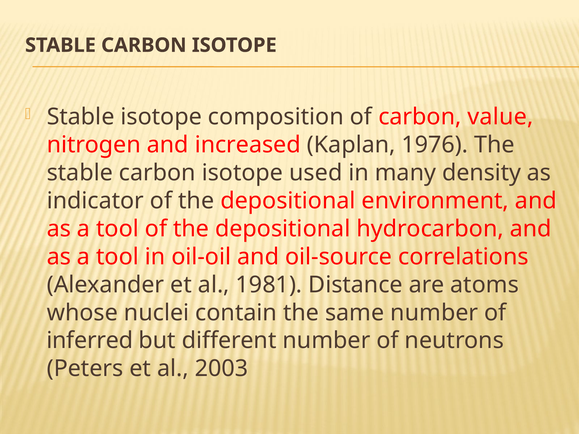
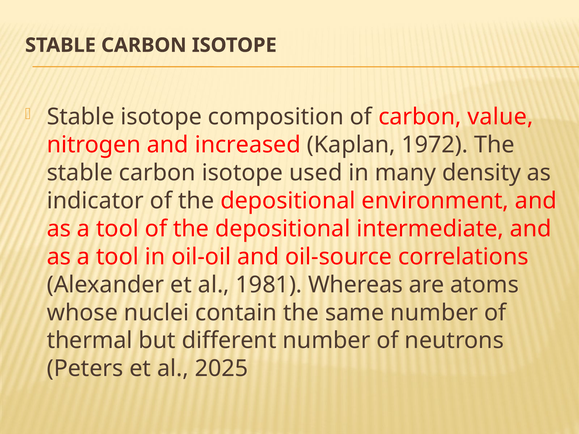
1976: 1976 -> 1972
hydrocarbon: hydrocarbon -> intermediate
Distance: Distance -> Whereas
inferred: inferred -> thermal
2003: 2003 -> 2025
